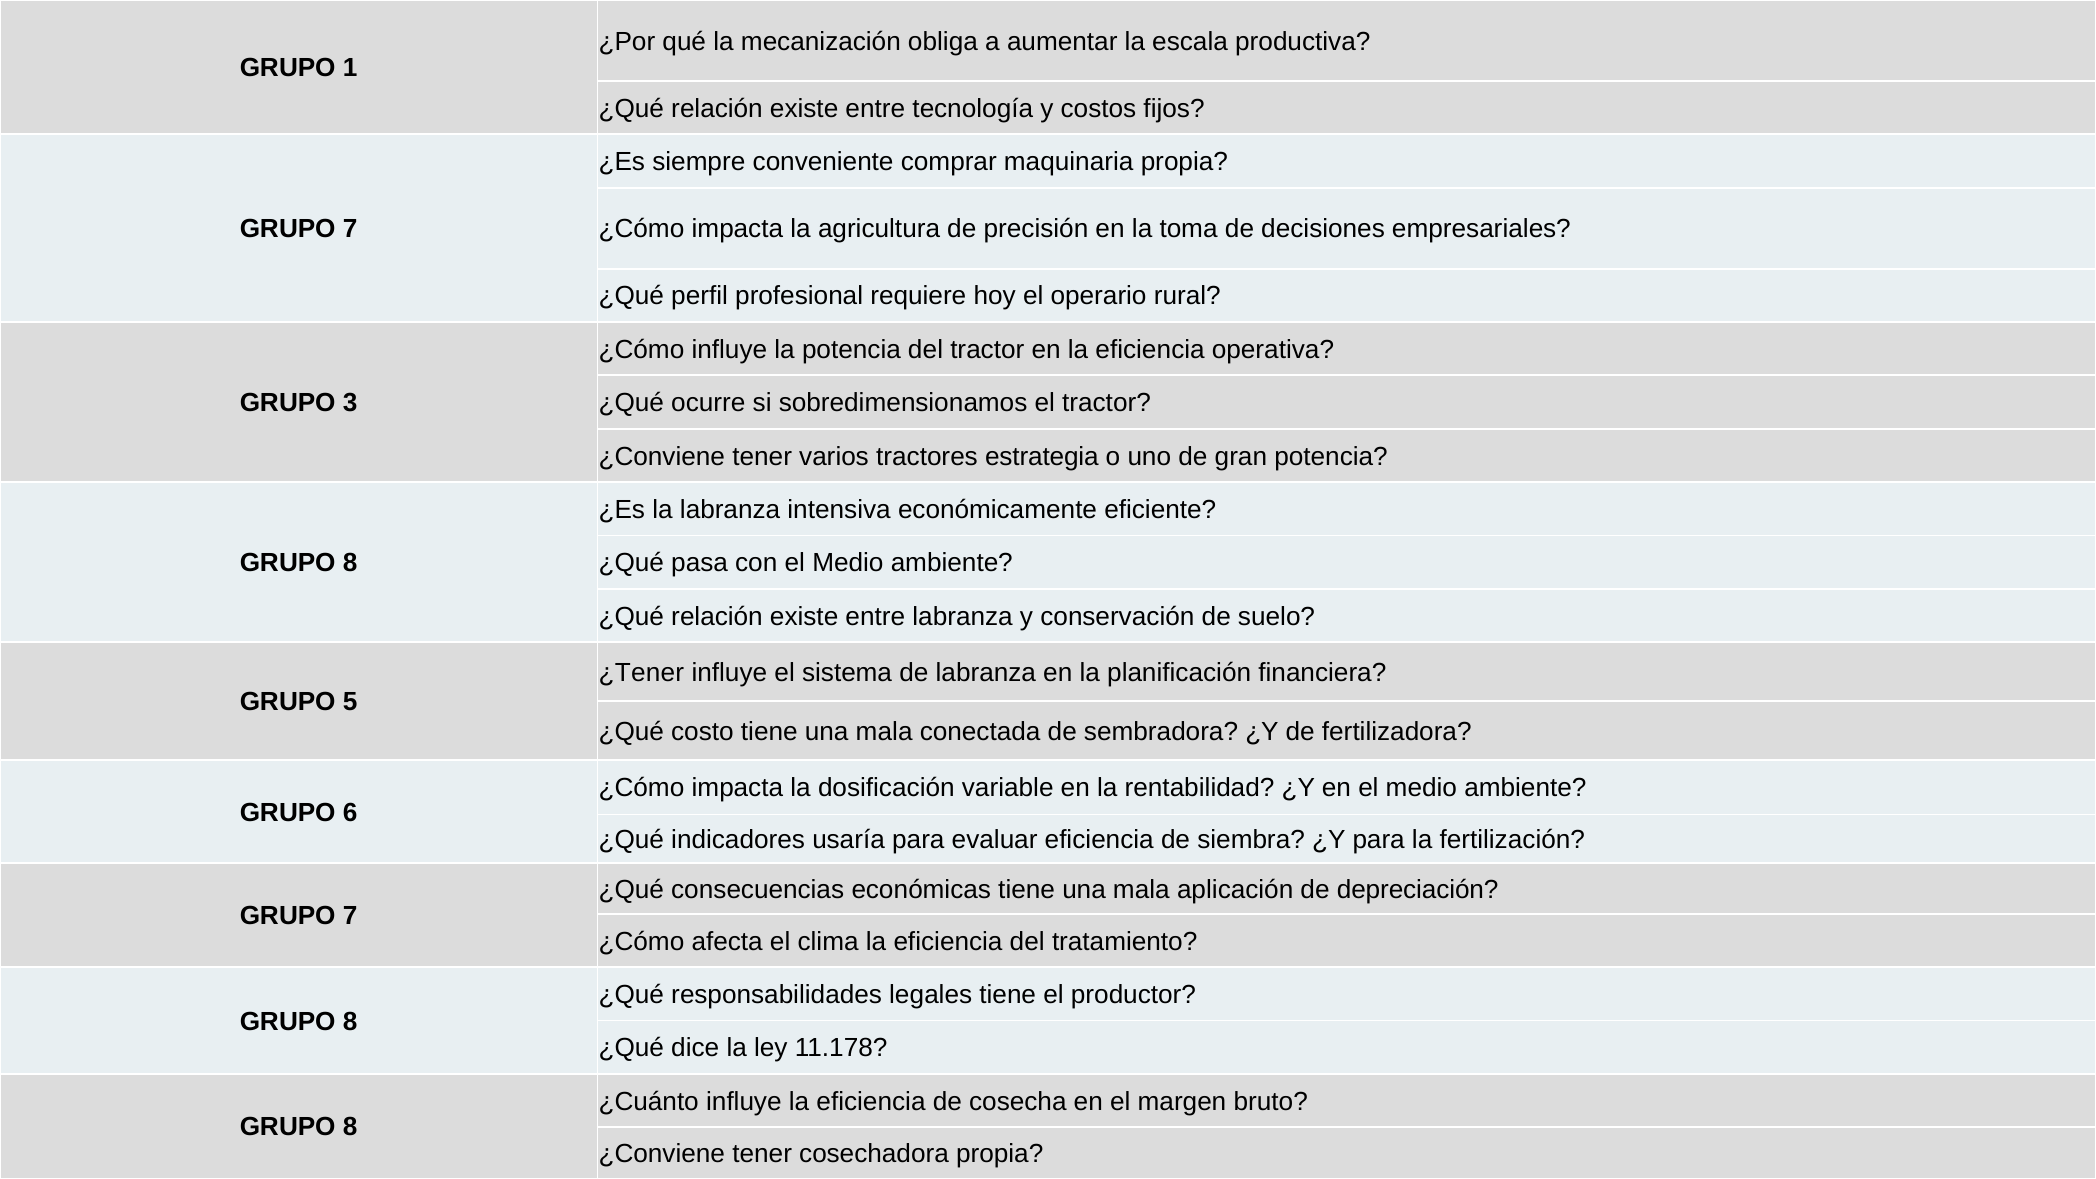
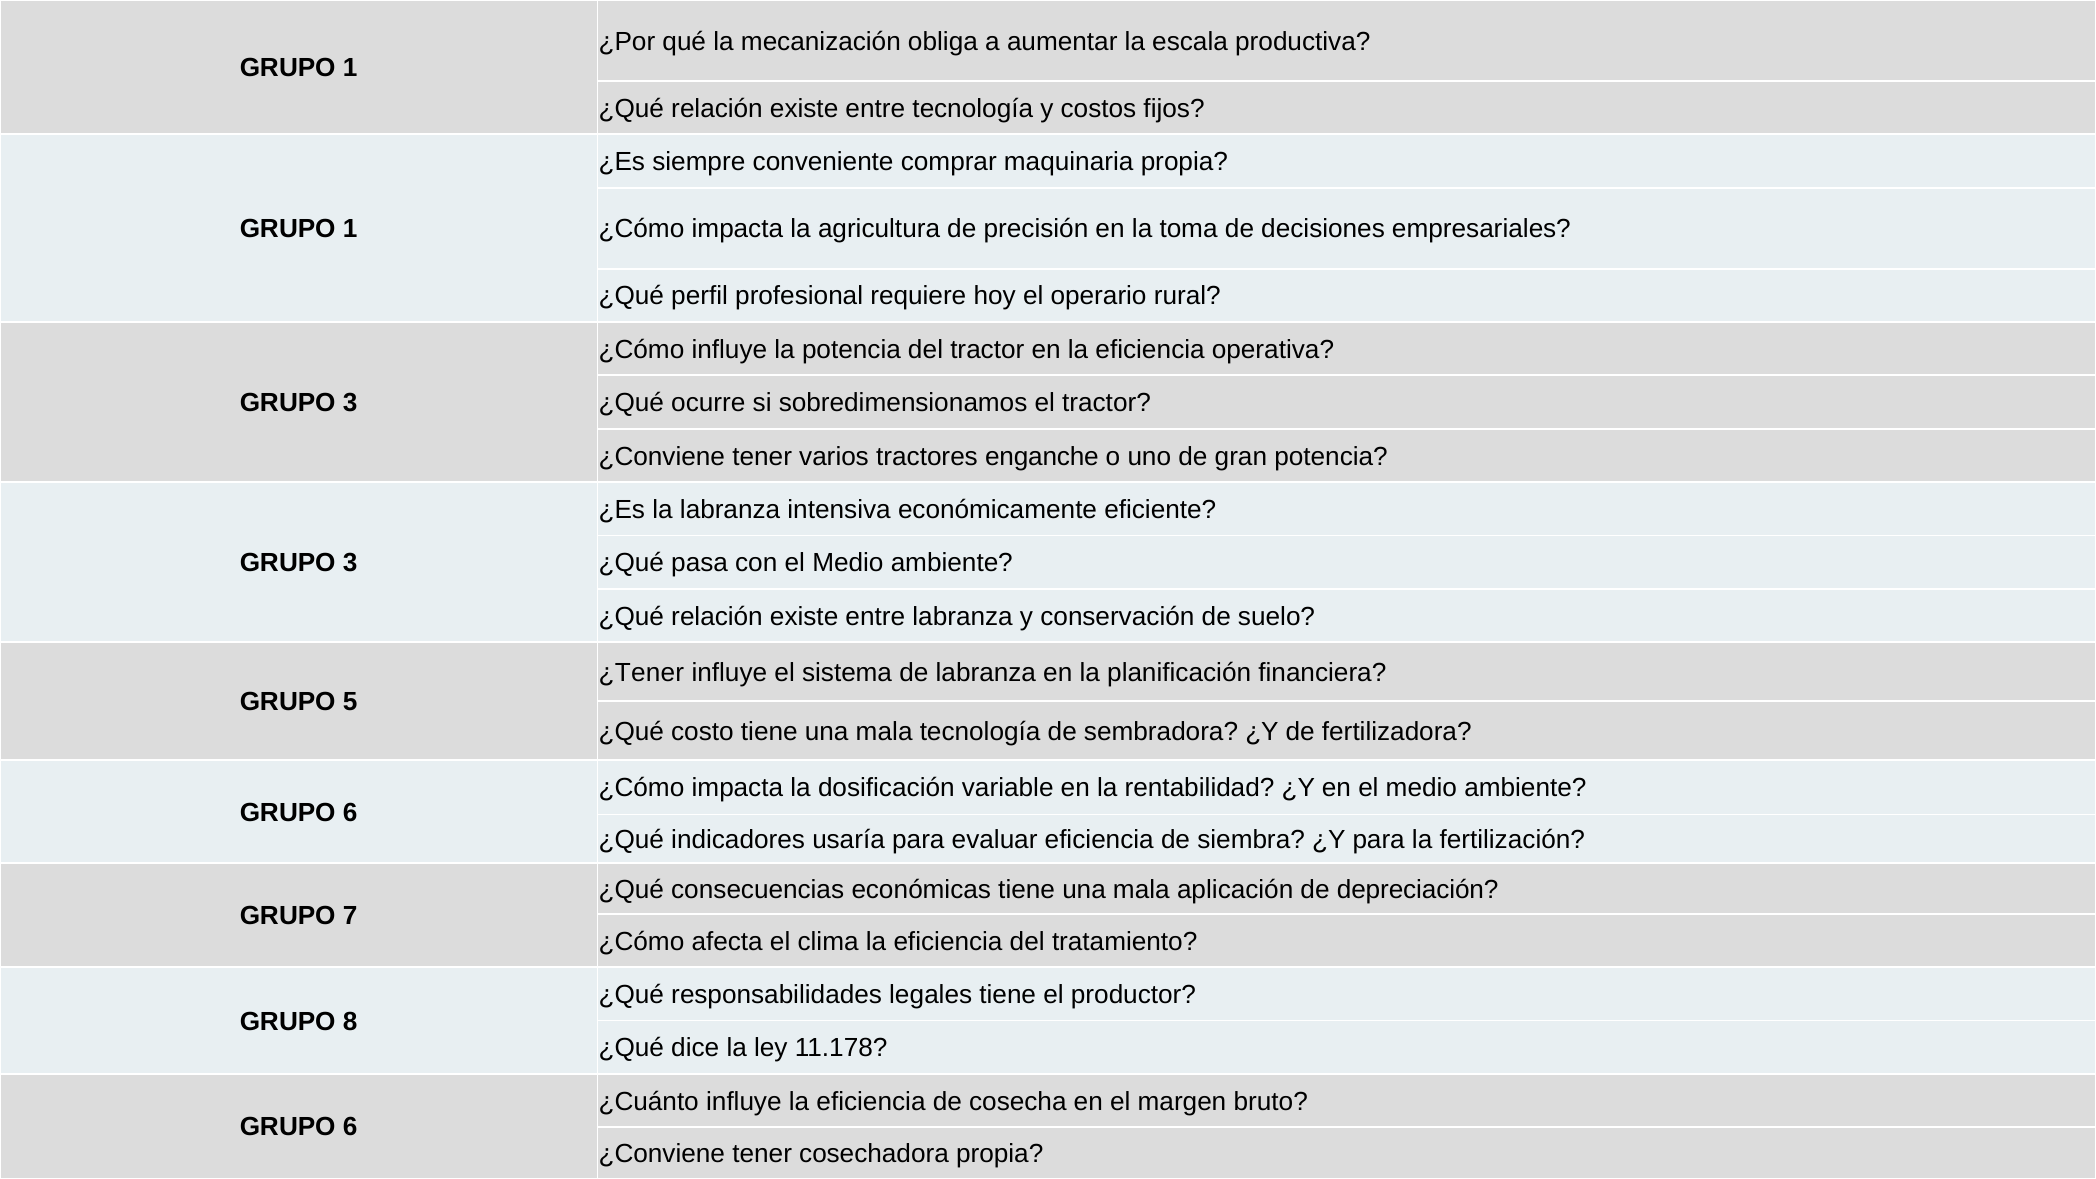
7 at (350, 229): 7 -> 1
estrategia: estrategia -> enganche
8 at (350, 563): 8 -> 3
mala conectada: conectada -> tecnología
8 at (350, 1127): 8 -> 6
